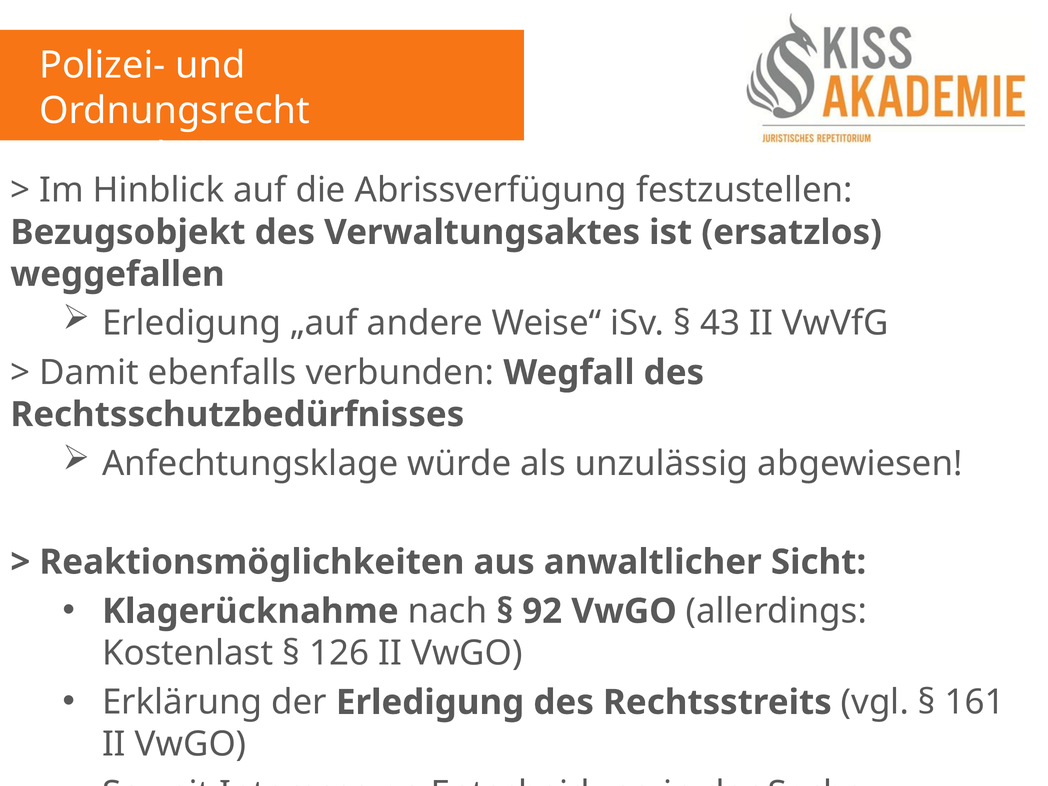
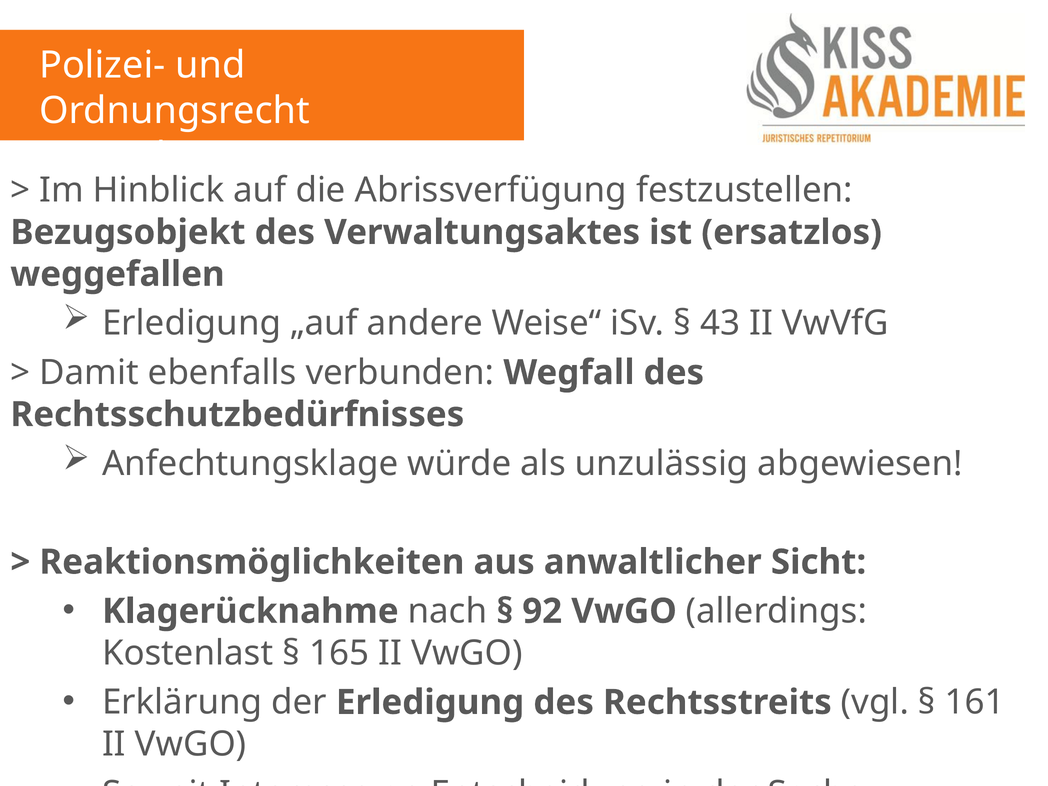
126: 126 -> 165
